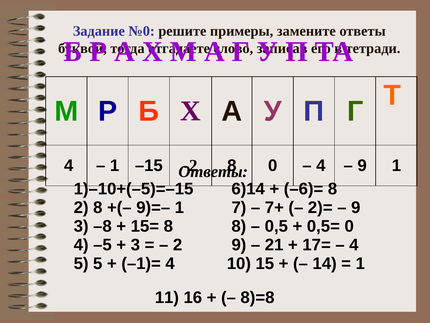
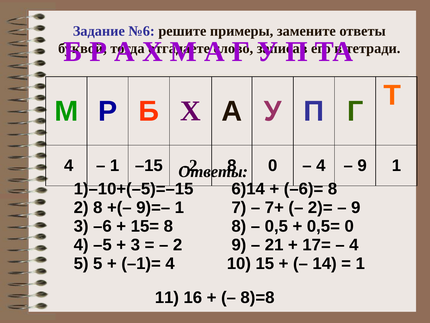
№0: №0 -> №6
–8: –8 -> –6
